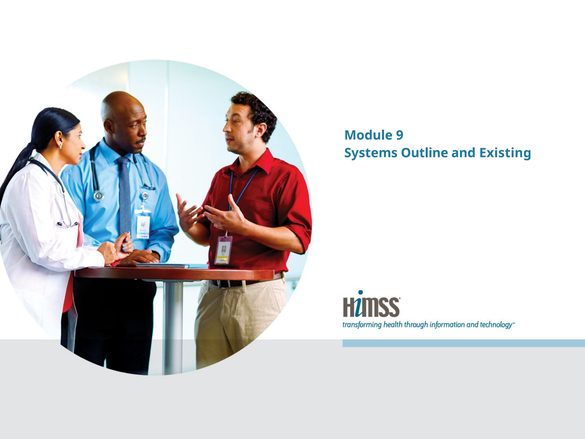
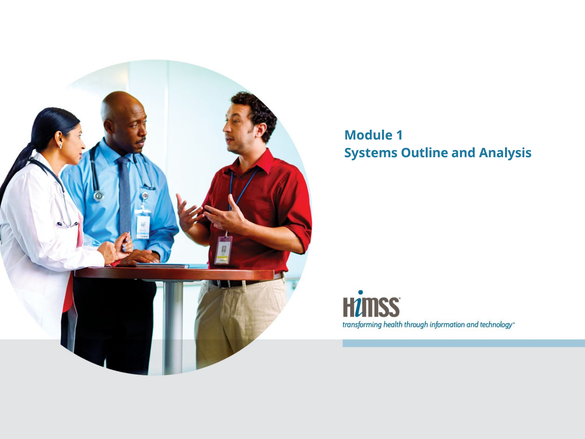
9: 9 -> 1
Existing: Existing -> Analysis
